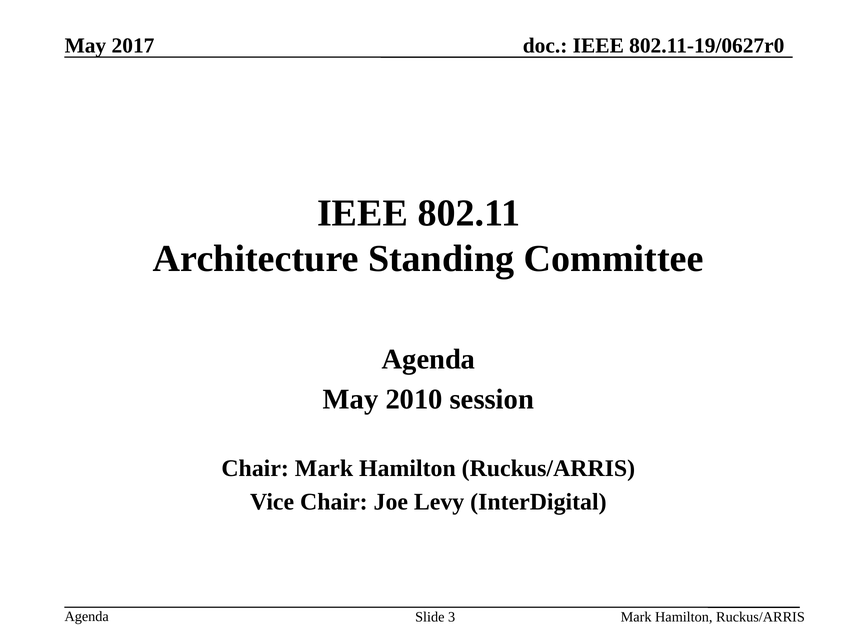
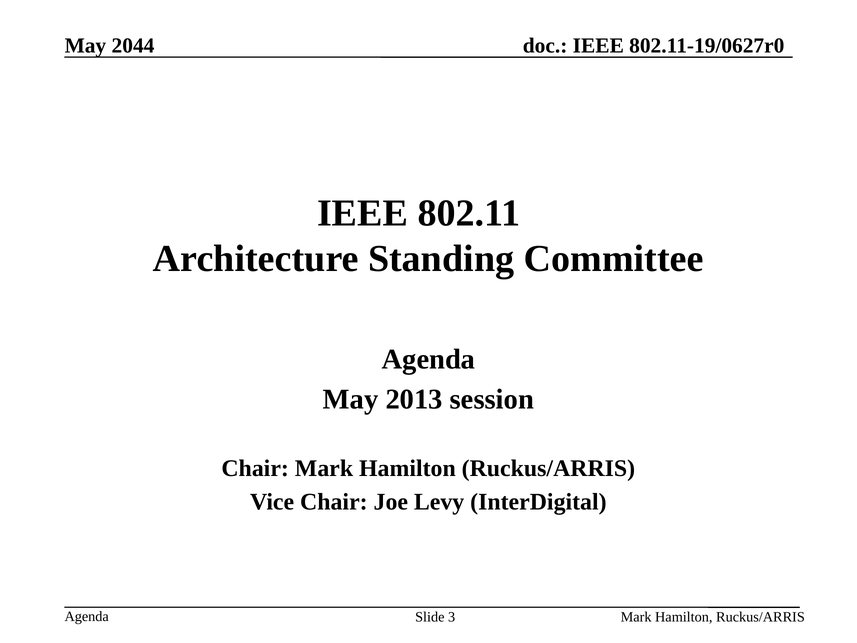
2017: 2017 -> 2044
2010: 2010 -> 2013
